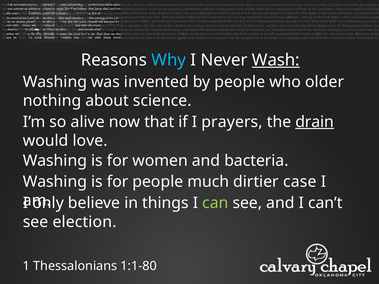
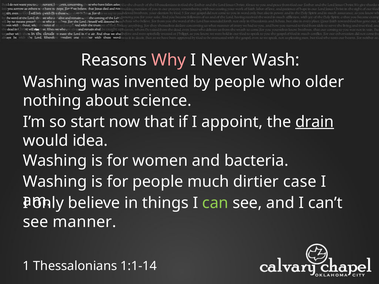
Why colour: light blue -> pink
Wash underline: present -> none
alive: alive -> start
prayers: prayers -> appoint
love: love -> idea
election: election -> manner
1:1-80: 1:1-80 -> 1:1-14
